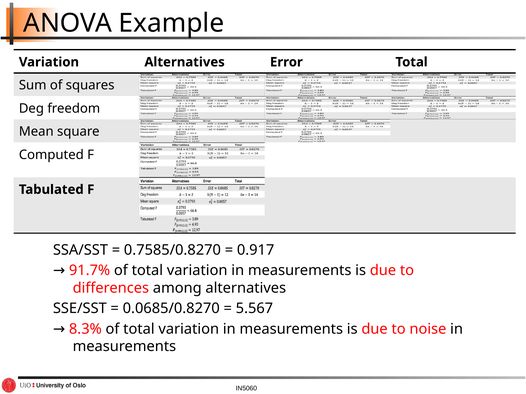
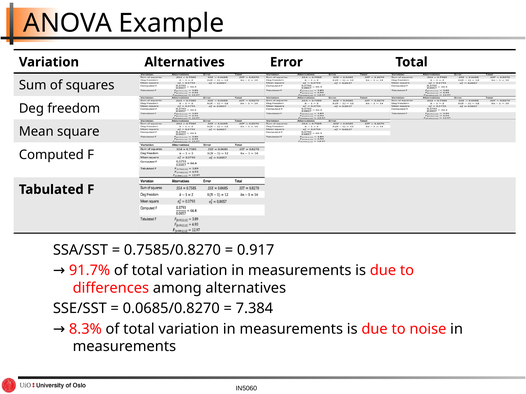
5.567: 5.567 -> 7.384
